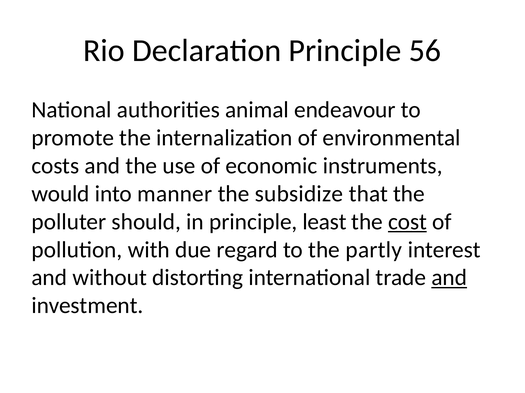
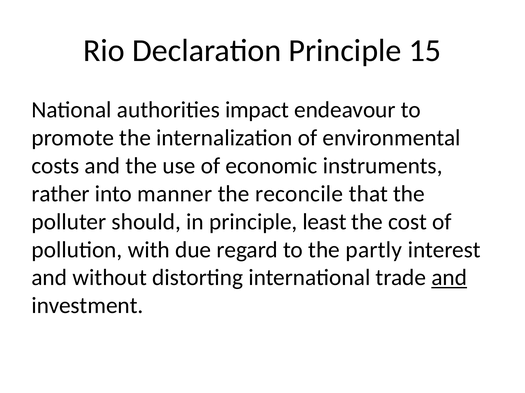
56: 56 -> 15
animal: animal -> impact
would: would -> rather
subsidize: subsidize -> reconcile
cost underline: present -> none
